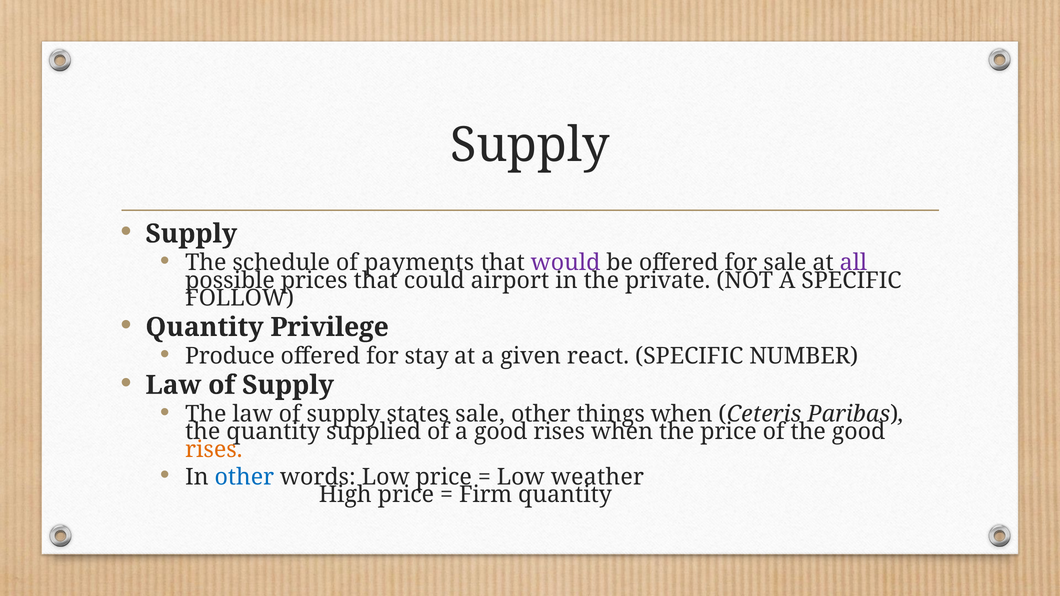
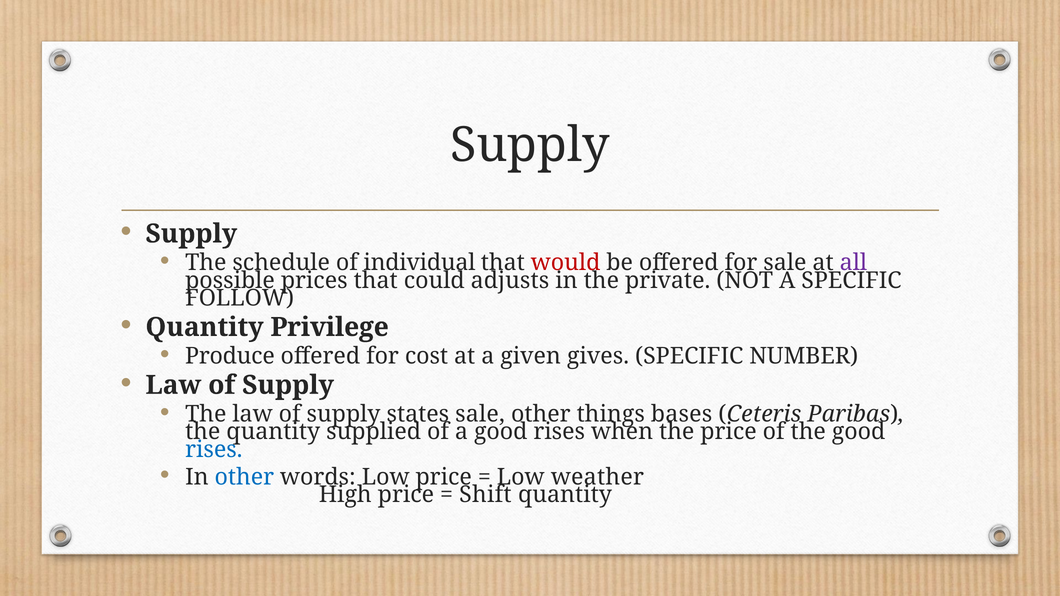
payments: payments -> individual
would colour: purple -> red
airport: airport -> adjusts
stay: stay -> cost
react: react -> gives
things when: when -> bases
rises at (214, 450) colour: orange -> blue
Firm: Firm -> Shift
